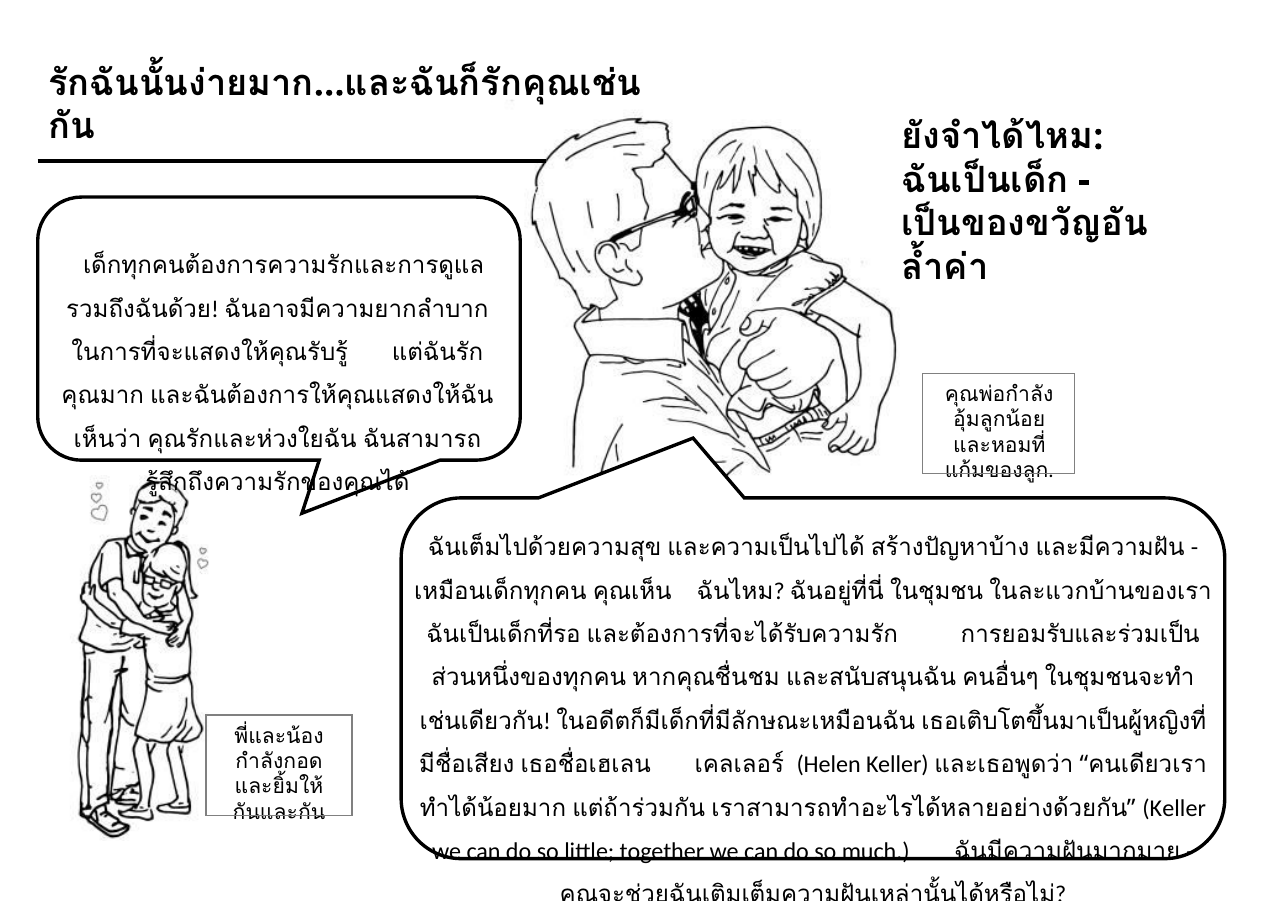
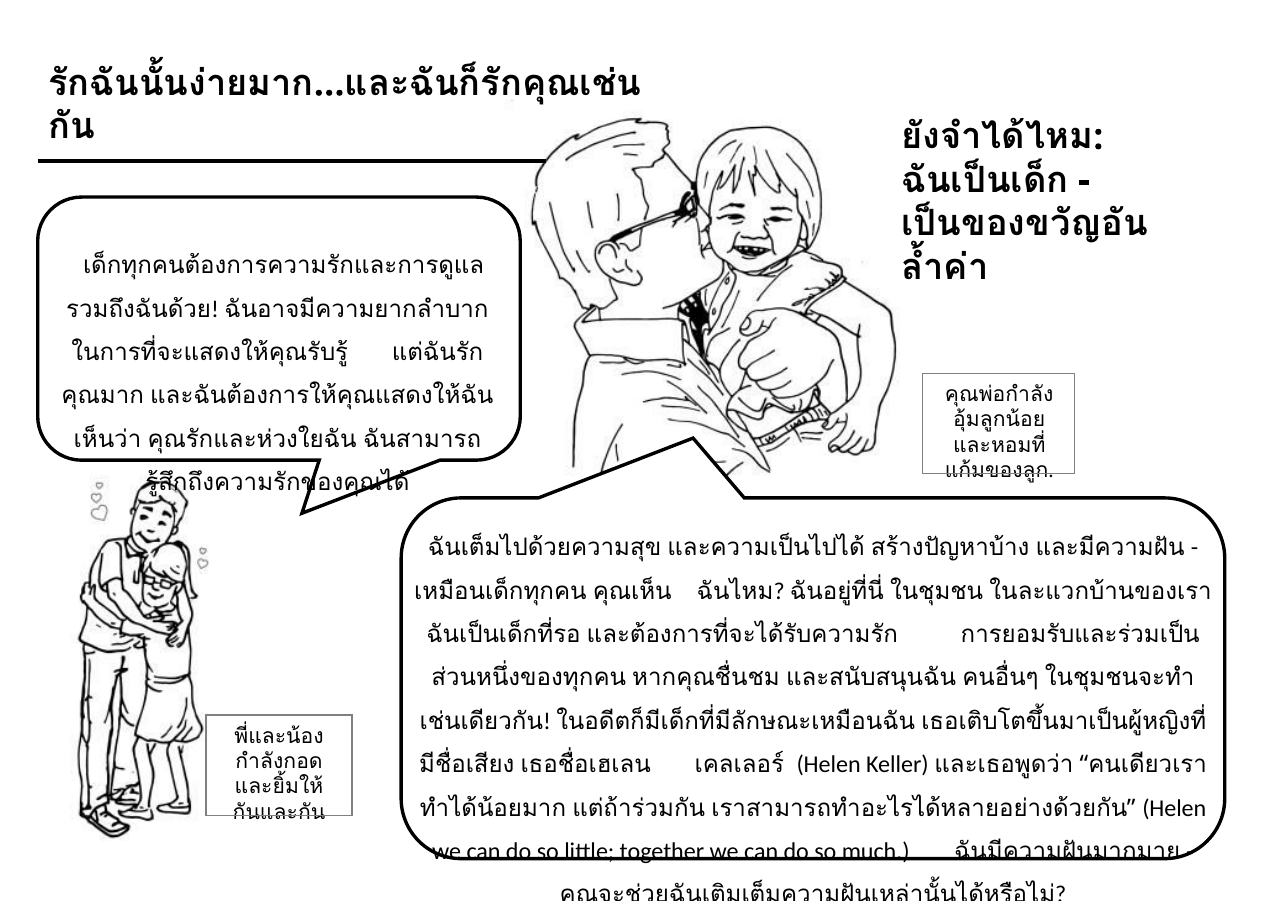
Keller at (1174, 808): Keller -> Helen
